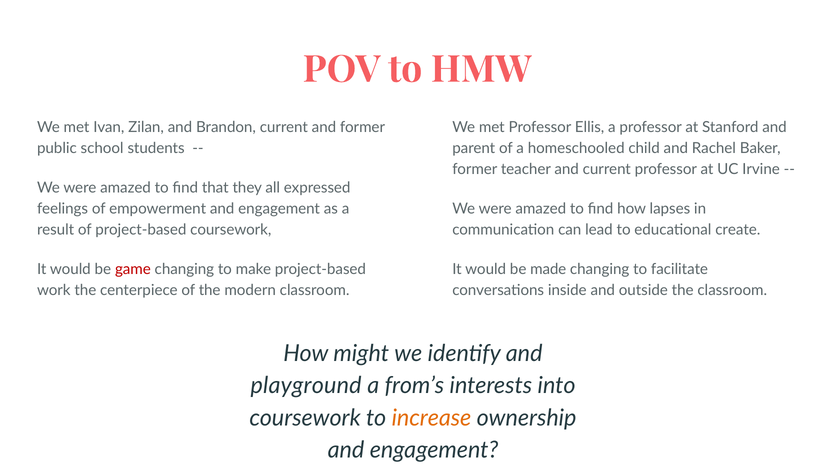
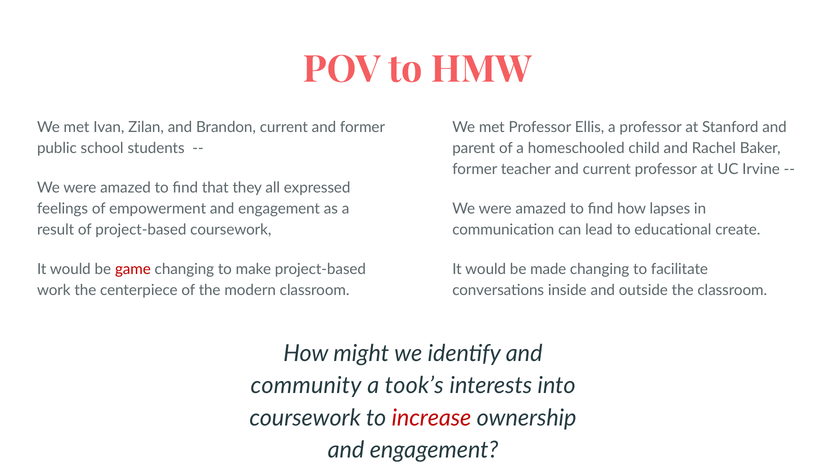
playground: playground -> community
from’s: from’s -> took’s
increase colour: orange -> red
